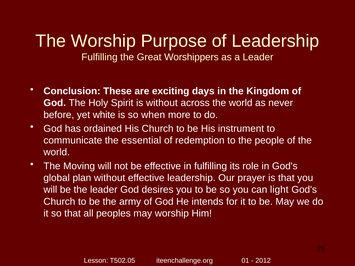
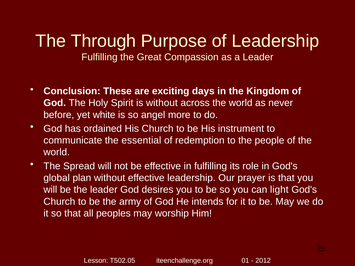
The Worship: Worship -> Through
Worshippers: Worshippers -> Compassion
when: when -> angel
Moving: Moving -> Spread
